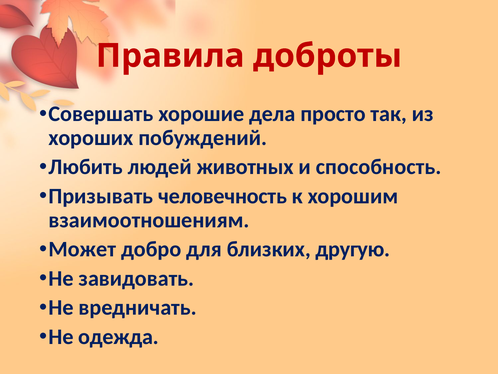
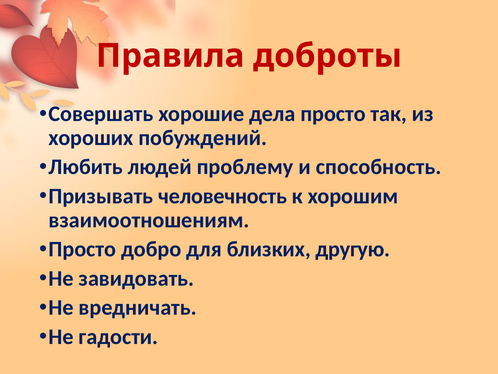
животных: животных -> проблему
Может at (82, 249): Может -> Просто
одежда: одежда -> гадости
